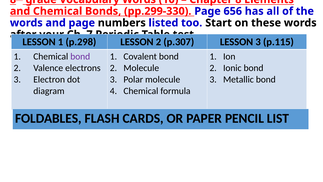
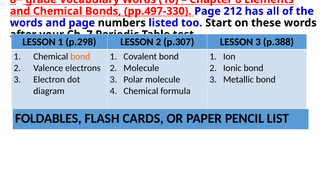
pp.299-330: pp.299-330 -> pp.497-330
656: 656 -> 212
p.115: p.115 -> p.388
bond at (80, 56) colour: purple -> orange
